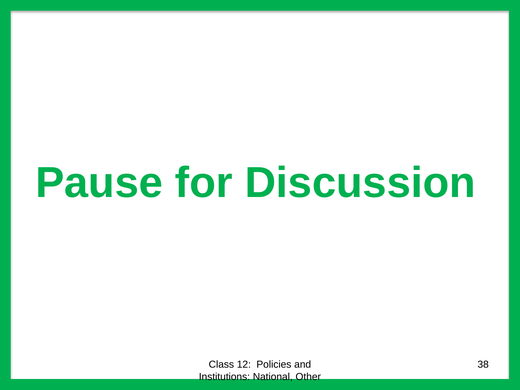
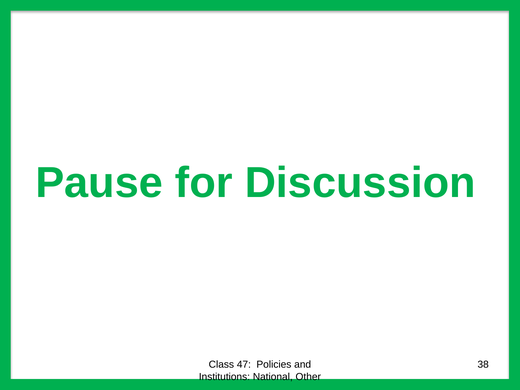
12: 12 -> 47
